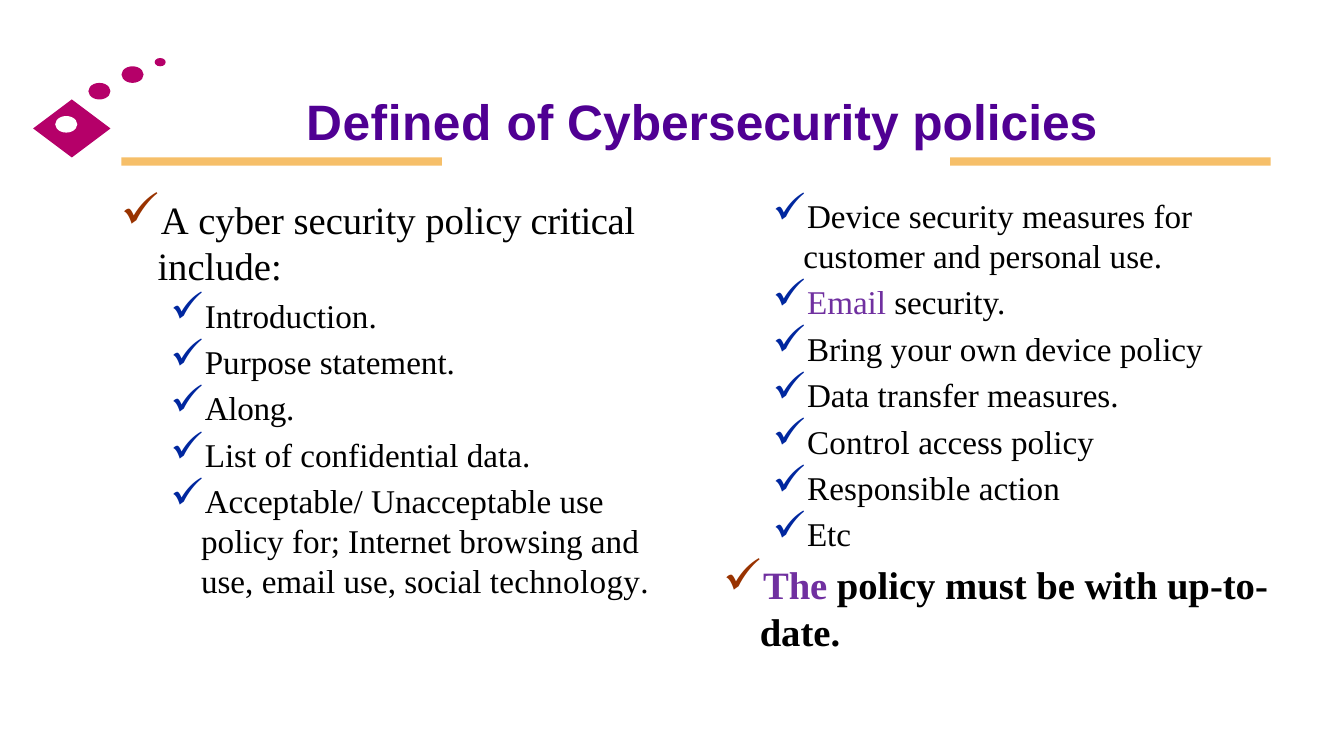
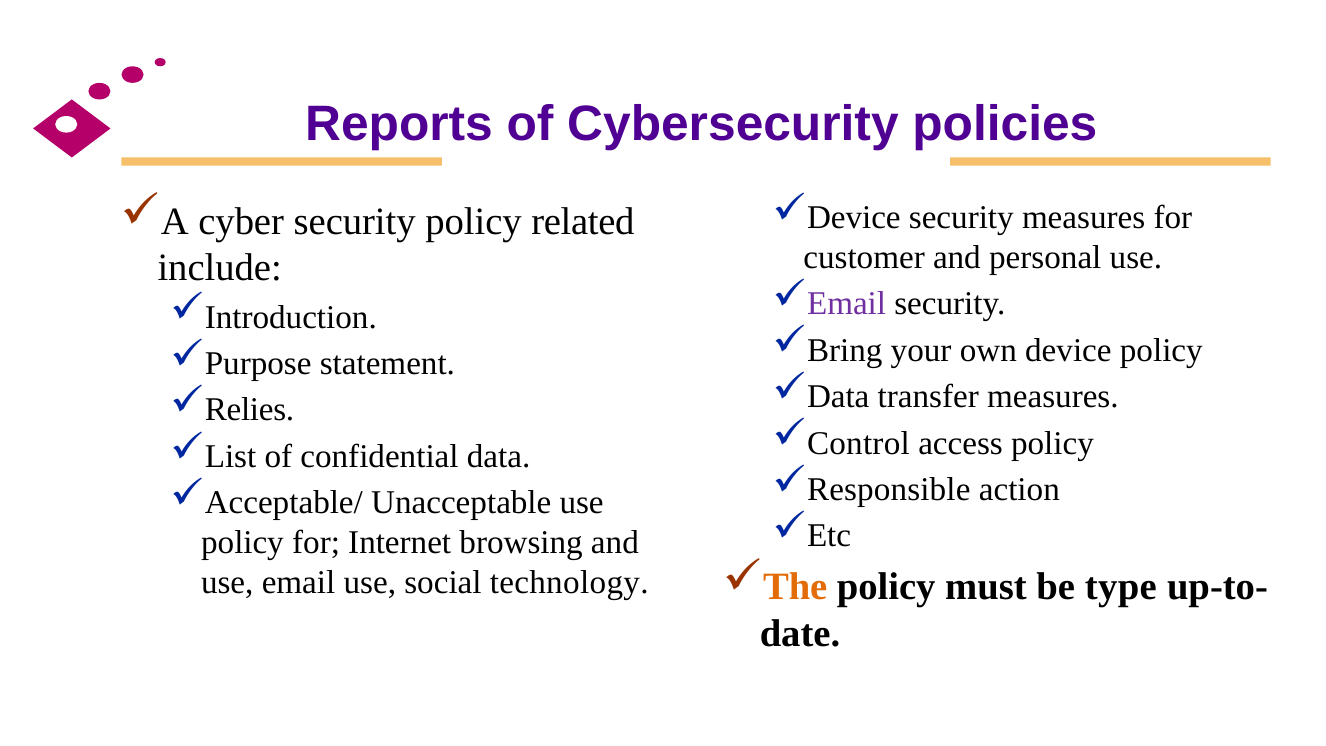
Defined: Defined -> Reports
critical: critical -> related
Along: Along -> Relies
The colour: purple -> orange
with: with -> type
